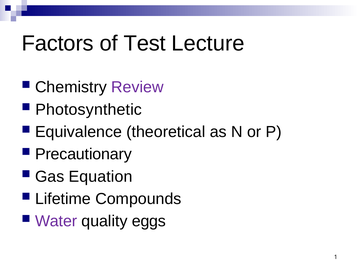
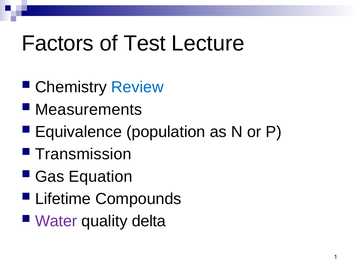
Review colour: purple -> blue
Photosynthetic: Photosynthetic -> Measurements
theoretical: theoretical -> population
Precautionary: Precautionary -> Transmission
eggs: eggs -> delta
